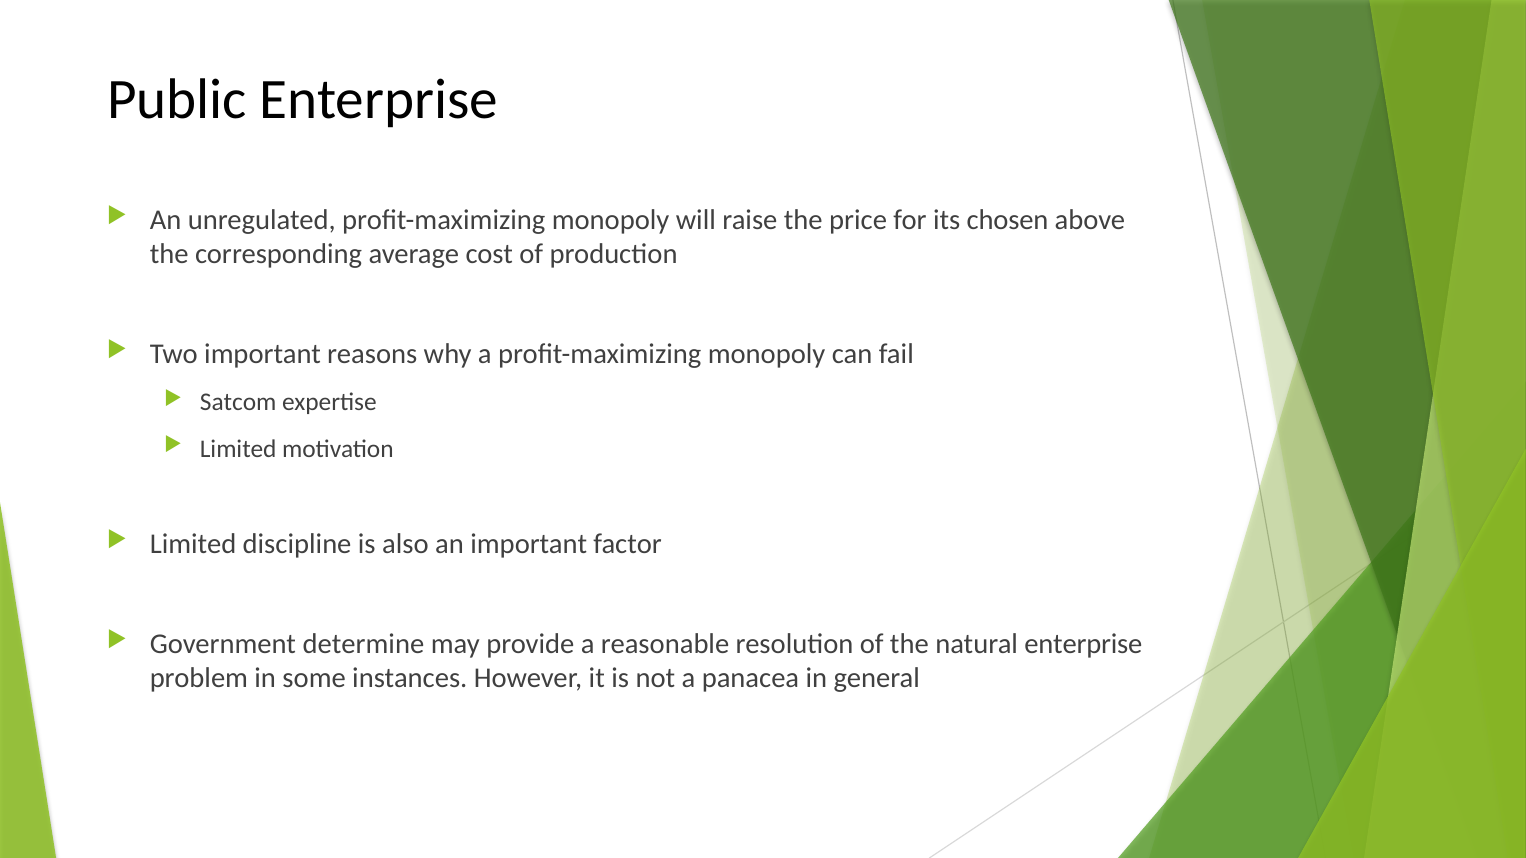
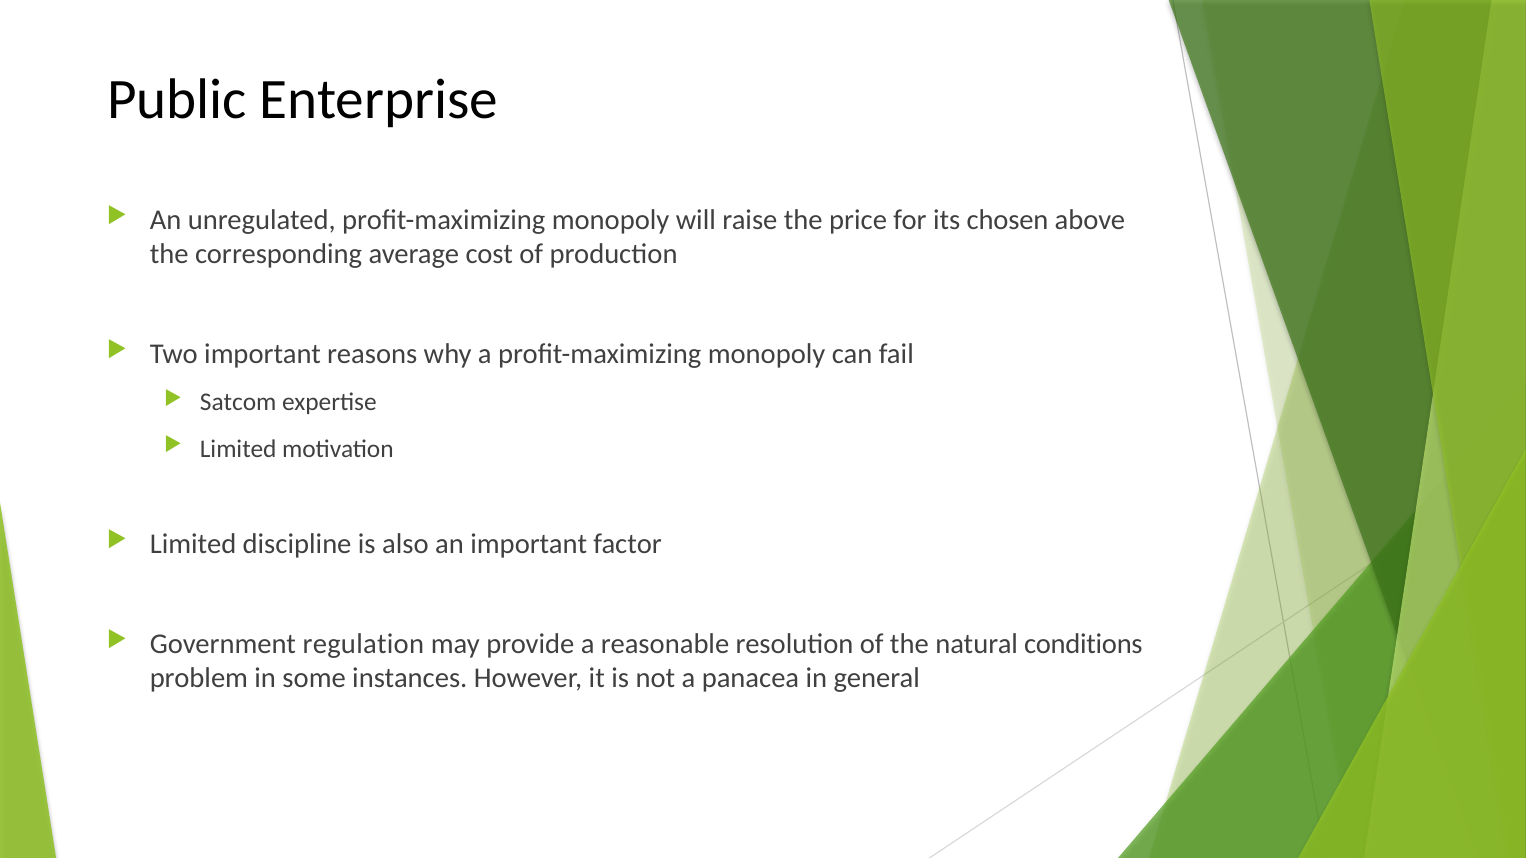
determine: determine -> regulation
natural enterprise: enterprise -> conditions
